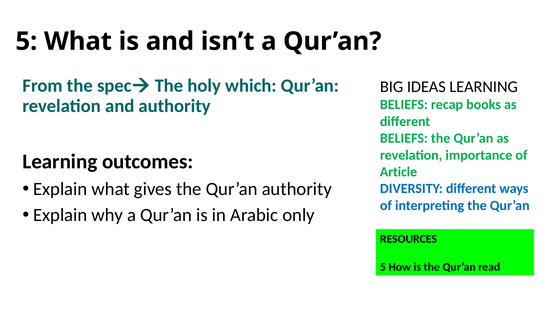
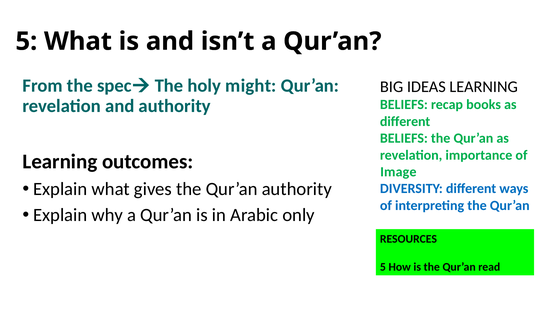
which: which -> might
Article: Article -> Image
